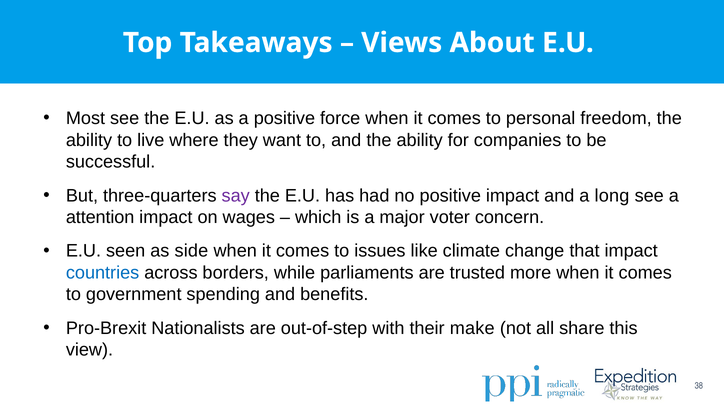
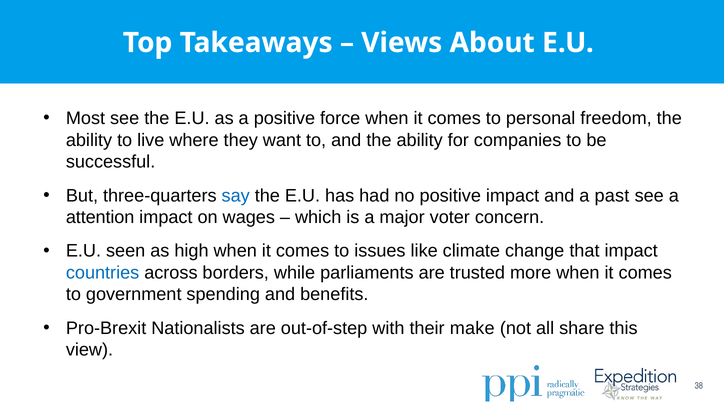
say colour: purple -> blue
long: long -> past
side: side -> high
